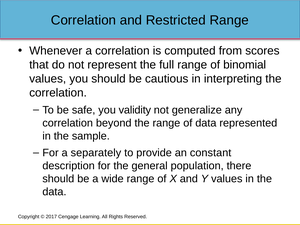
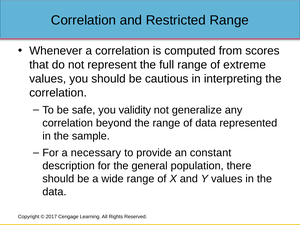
binomial: binomial -> extreme
separately: separately -> necessary
